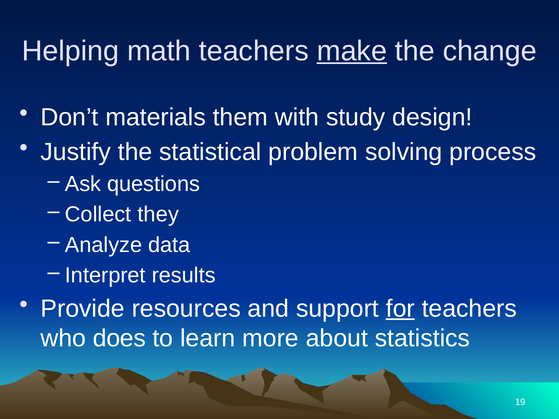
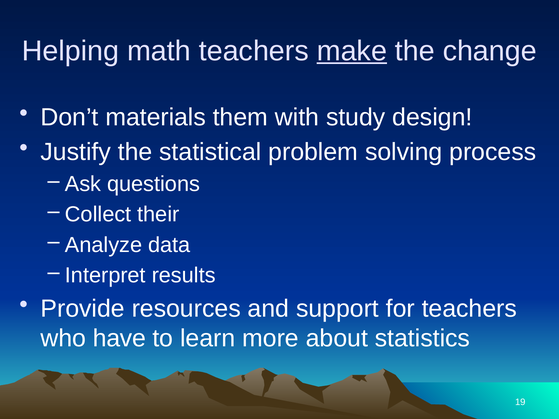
they: they -> their
for underline: present -> none
does: does -> have
